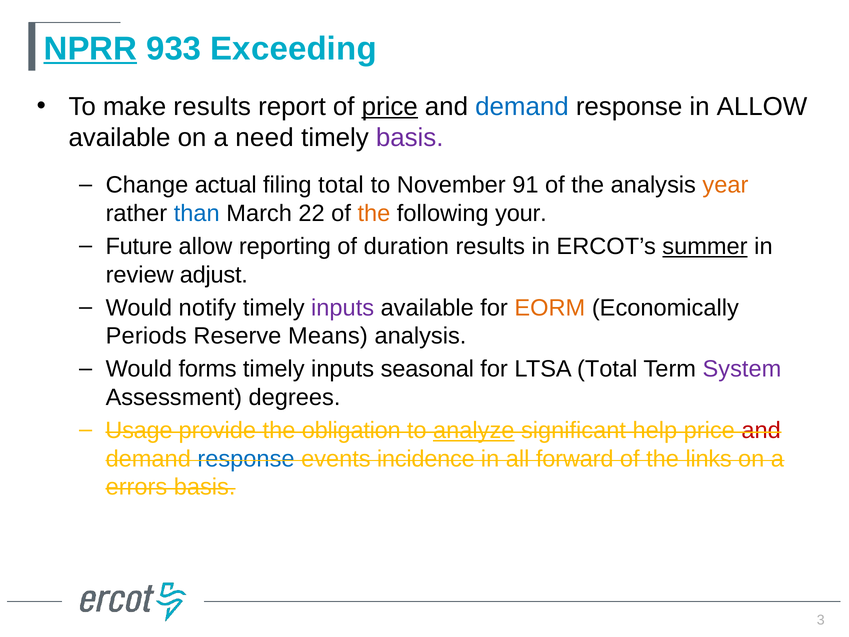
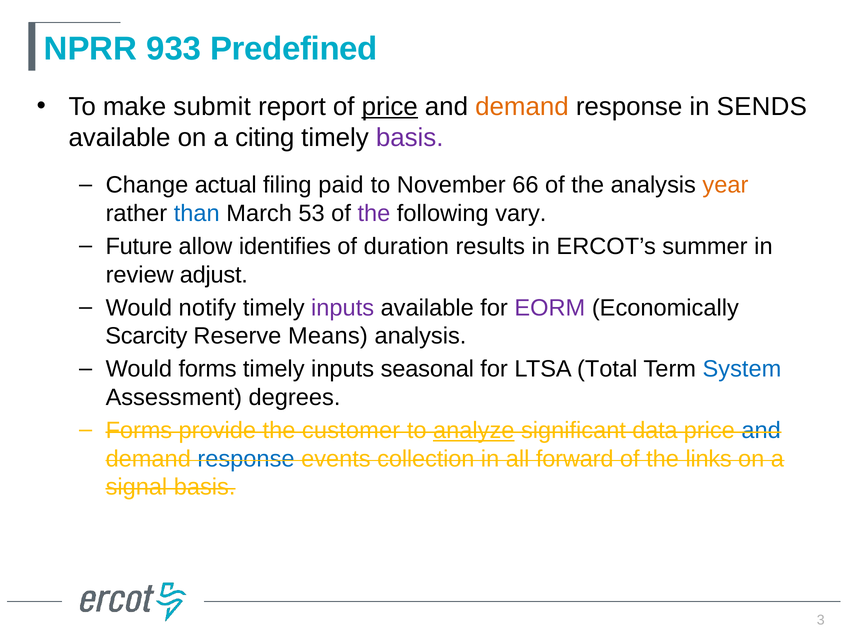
NPRR underline: present -> none
Exceeding: Exceeding -> Predefined
make results: results -> submit
demand at (522, 106) colour: blue -> orange
in ALLOW: ALLOW -> SENDS
need: need -> citing
filing total: total -> paid
91: 91 -> 66
22: 22 -> 53
the at (374, 213) colour: orange -> purple
your: your -> vary
reporting: reporting -> identifies
summer underline: present -> none
EORM colour: orange -> purple
Periods: Periods -> Scarcity
System colour: purple -> blue
Usage at (139, 430): Usage -> Forms
obligation: obligation -> customer
help: help -> data
and at (761, 430) colour: red -> blue
incidence: incidence -> collection
errors: errors -> signal
